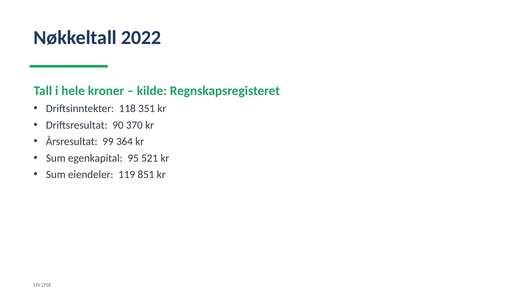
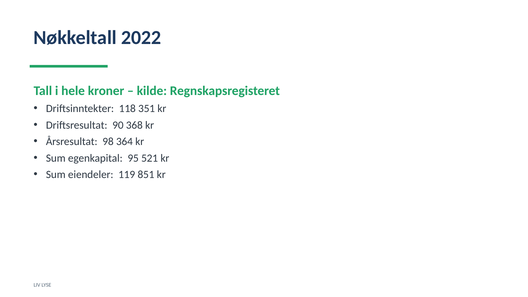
370: 370 -> 368
99: 99 -> 98
